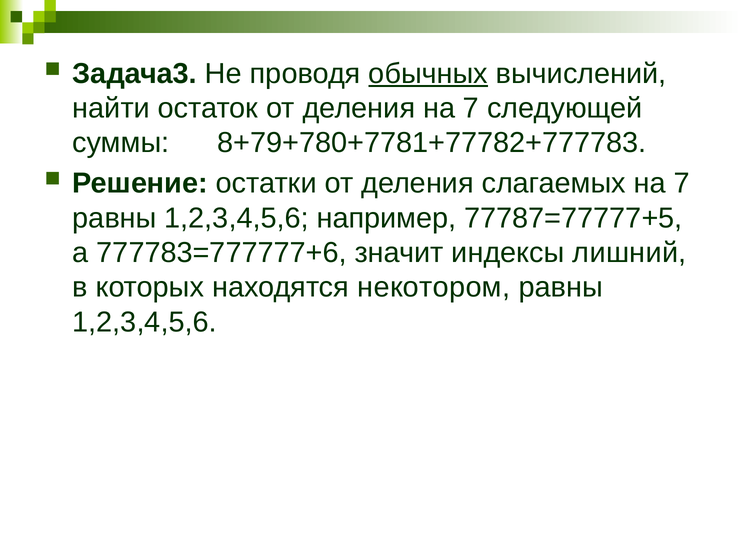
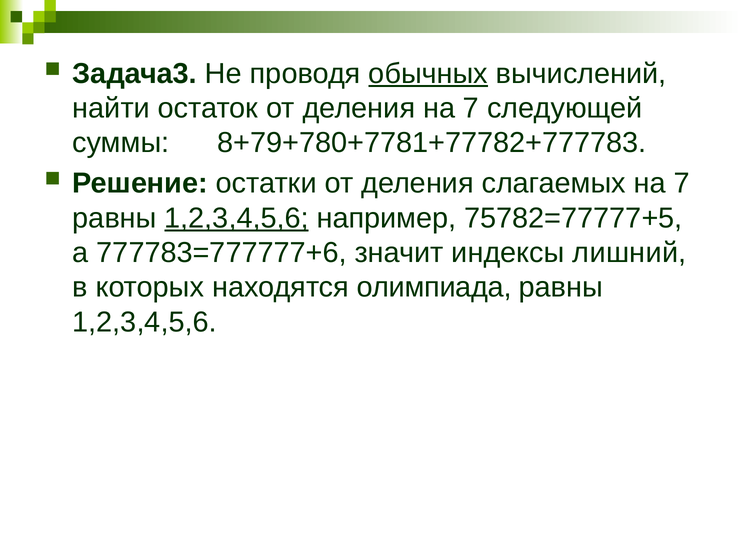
1,2,3,4,5,6 at (237, 218) underline: none -> present
77787=77777+5: 77787=77777+5 -> 75782=77777+5
некотором: некотором -> олимпиада
